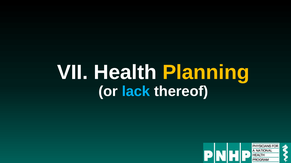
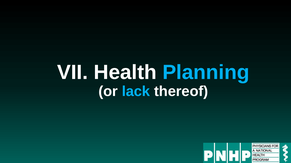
Planning colour: yellow -> light blue
